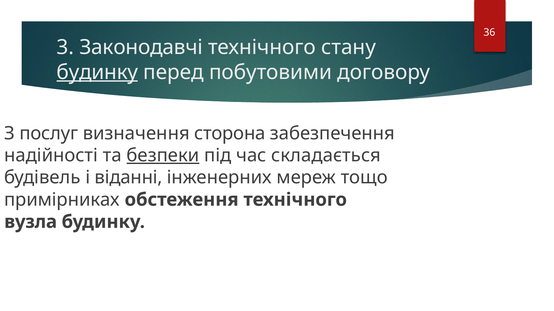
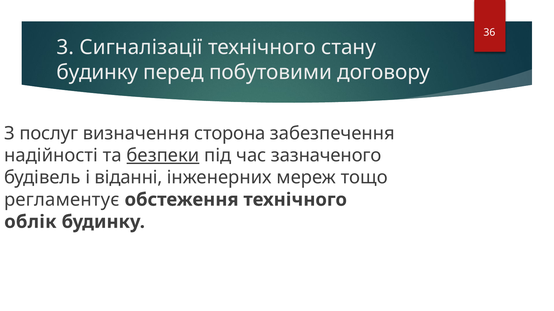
Законодавчі: Законодавчі -> Сигналізації
будинку at (97, 72) underline: present -> none
складається: складається -> зазначеного
примірниках: примірниках -> регламентує
вузла: вузла -> облік
